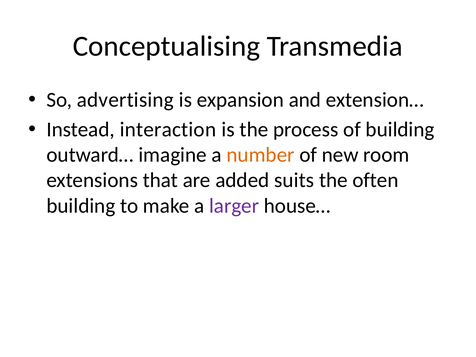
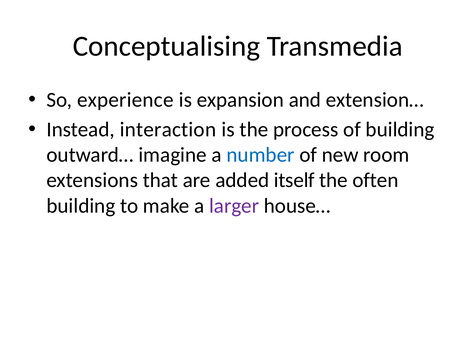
advertising: advertising -> experience
number colour: orange -> blue
suits: suits -> itself
